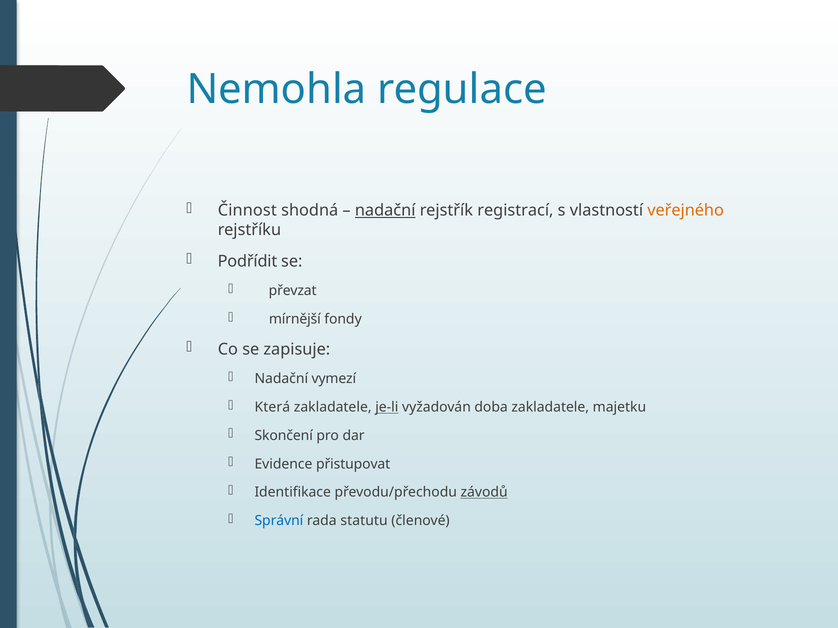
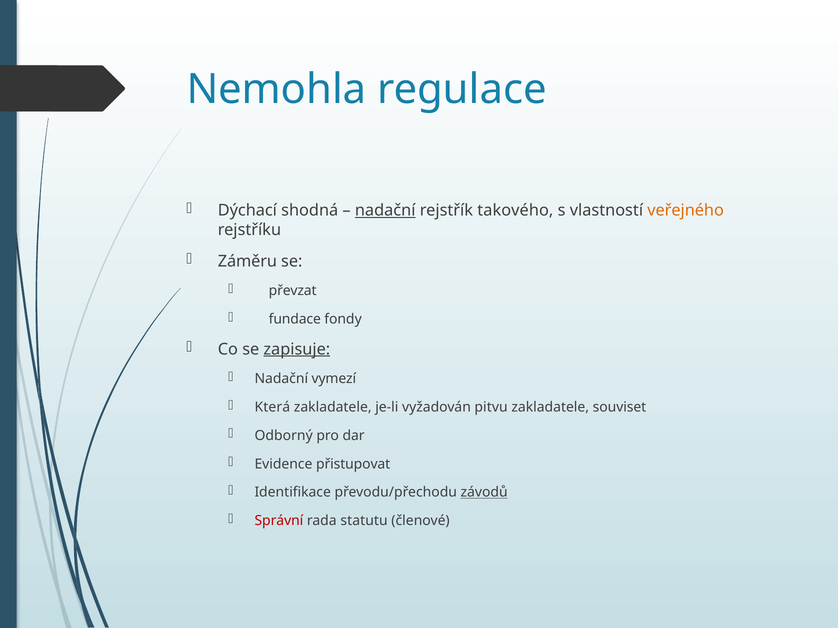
Činnost: Činnost -> Dýchací
registrací: registrací -> takového
Podřídit: Podřídit -> Záměru
mírnější: mírnější -> fundace
zapisuje underline: none -> present
je-li underline: present -> none
doba: doba -> pitvu
majetku: majetku -> souviset
Skončení: Skončení -> Odborný
Správní colour: blue -> red
